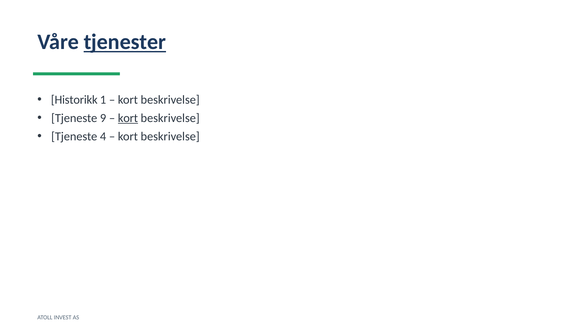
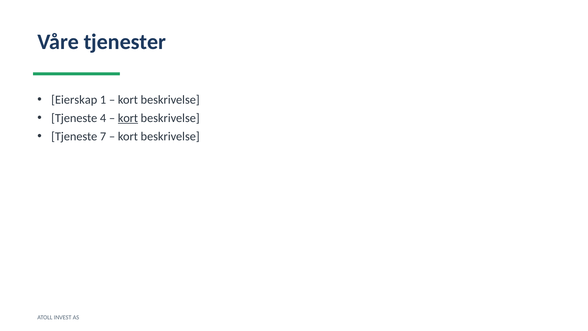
tjenester underline: present -> none
Historikk: Historikk -> Eierskap
9: 9 -> 4
4: 4 -> 7
